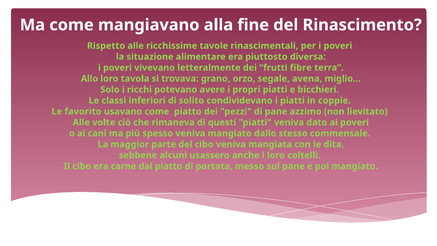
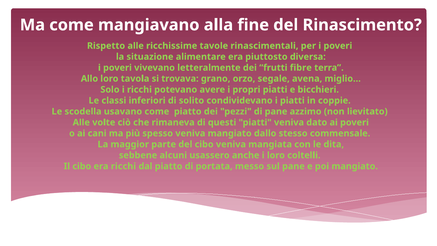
favorito: favorito -> scodella
era carne: carne -> ricchi
